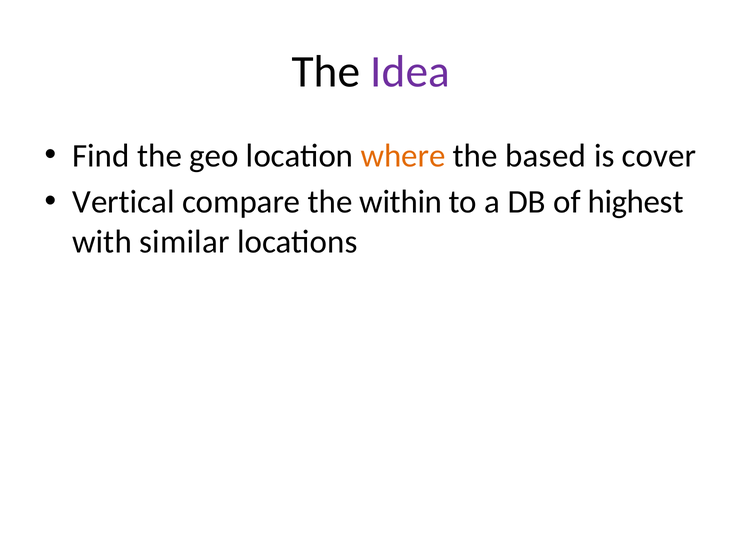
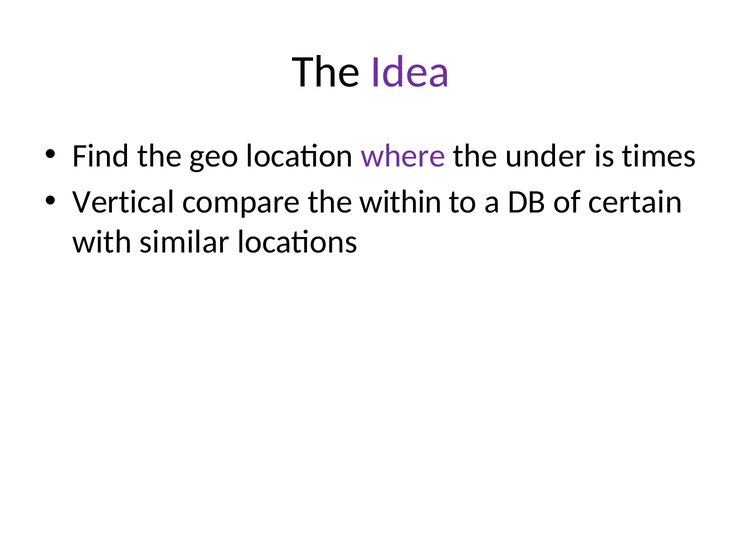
where colour: orange -> purple
based: based -> under
cover: cover -> times
highest: highest -> certain
